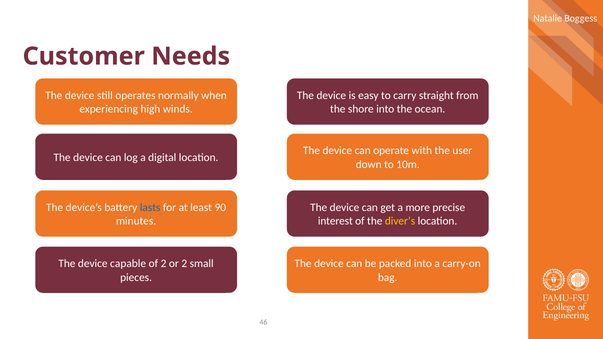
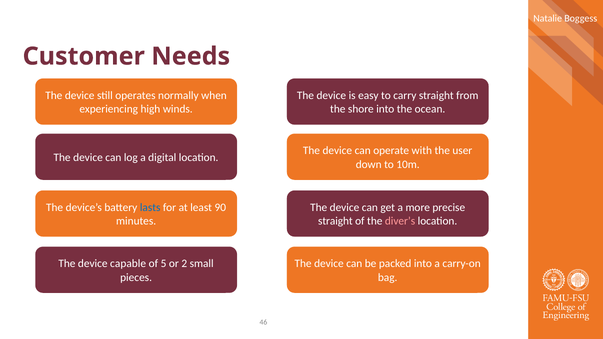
interest at (335, 221): interest -> straight
diver’s colour: yellow -> pink
of 2: 2 -> 5
